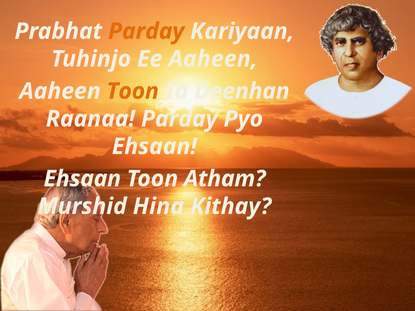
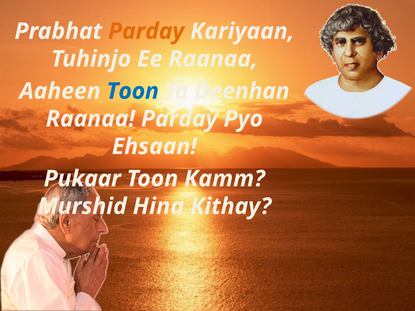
Ee Aaheen: Aaheen -> Raanaa
Toon at (133, 91) colour: orange -> blue
Ehsaan at (82, 179): Ehsaan -> Pukaar
Atham: Atham -> Kamm
